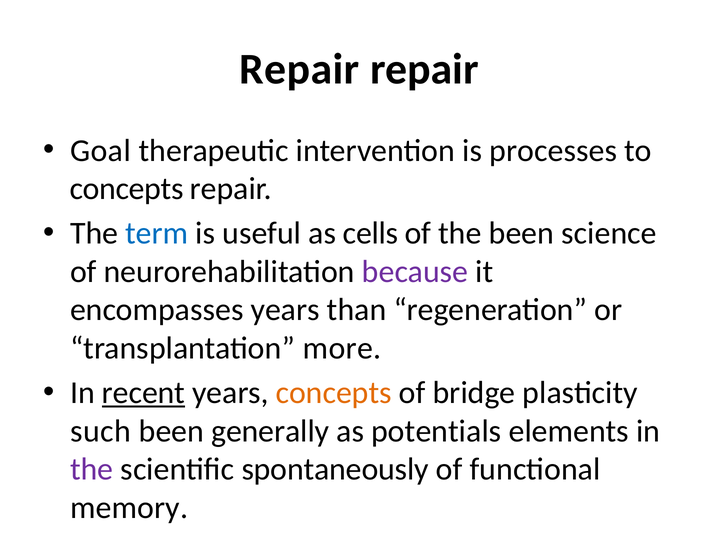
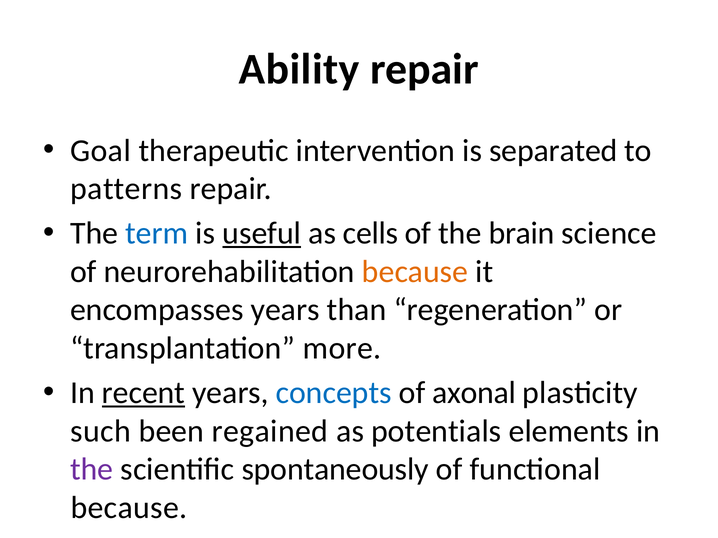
Repair at (299, 70): Repair -> Ability
processes: processes -> separated
concepts at (127, 189): concepts -> patterns
useful underline: none -> present
the been: been -> brain
because at (415, 272) colour: purple -> orange
concepts at (334, 393) colour: orange -> blue
bridge: bridge -> axonal
generally: generally -> regained
memory at (129, 508): memory -> because
